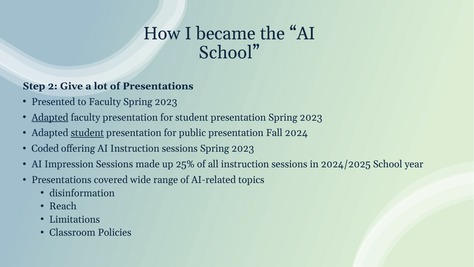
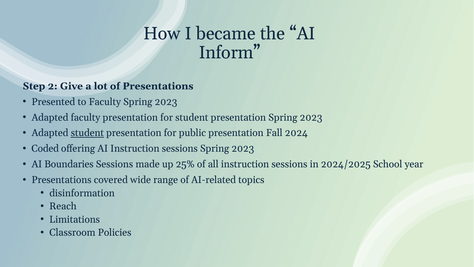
School at (229, 53): School -> Inform
Adapted at (50, 117) underline: present -> none
Impression: Impression -> Boundaries
